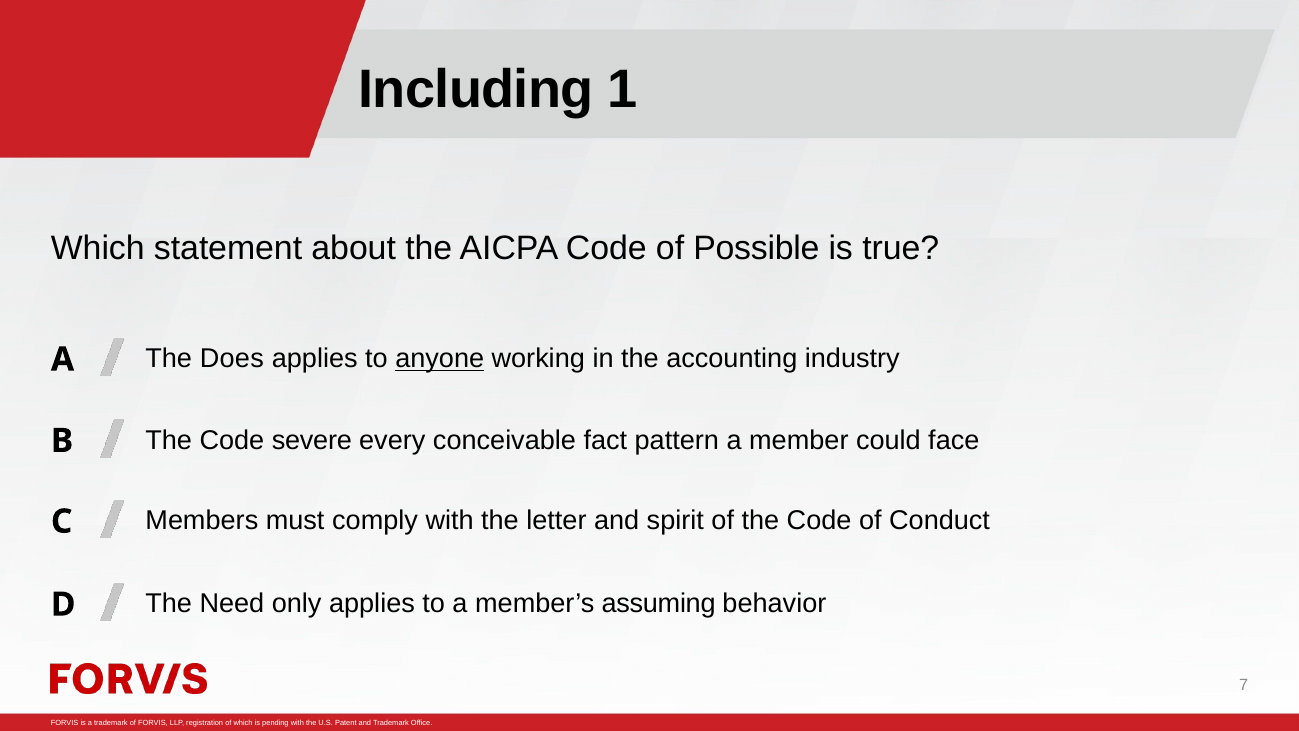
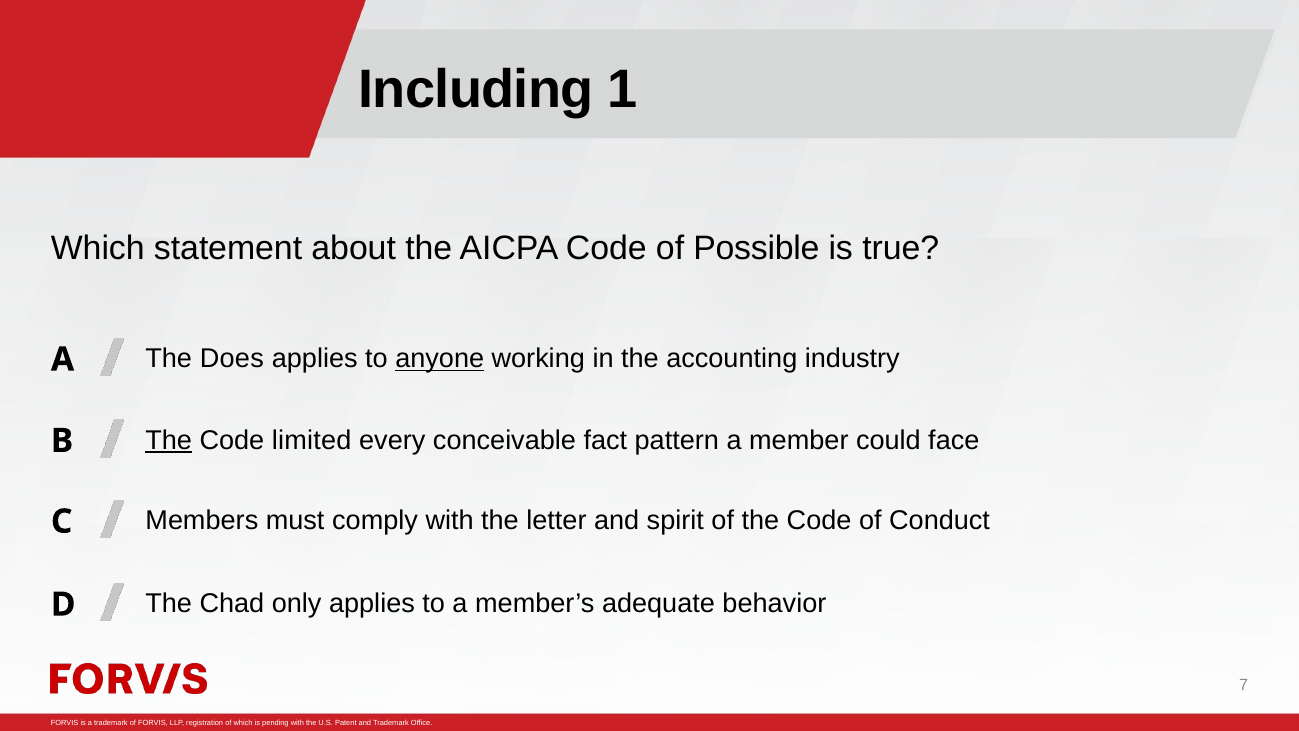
The at (169, 440) underline: none -> present
severe: severe -> limited
Need: Need -> Chad
assuming: assuming -> adequate
